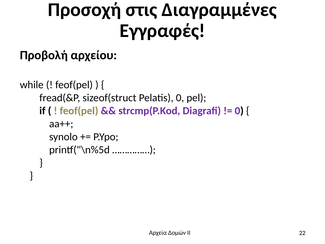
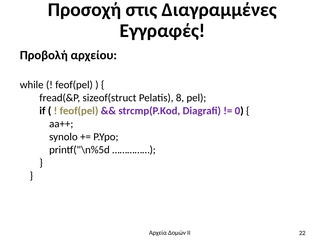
Pelatis 0: 0 -> 8
